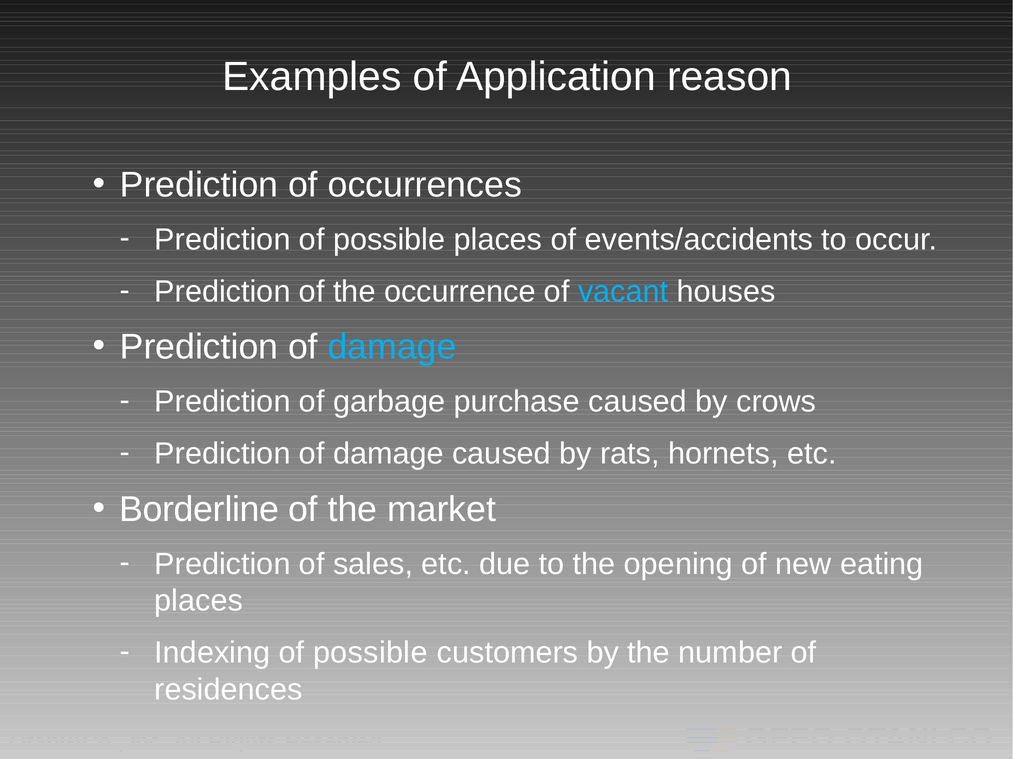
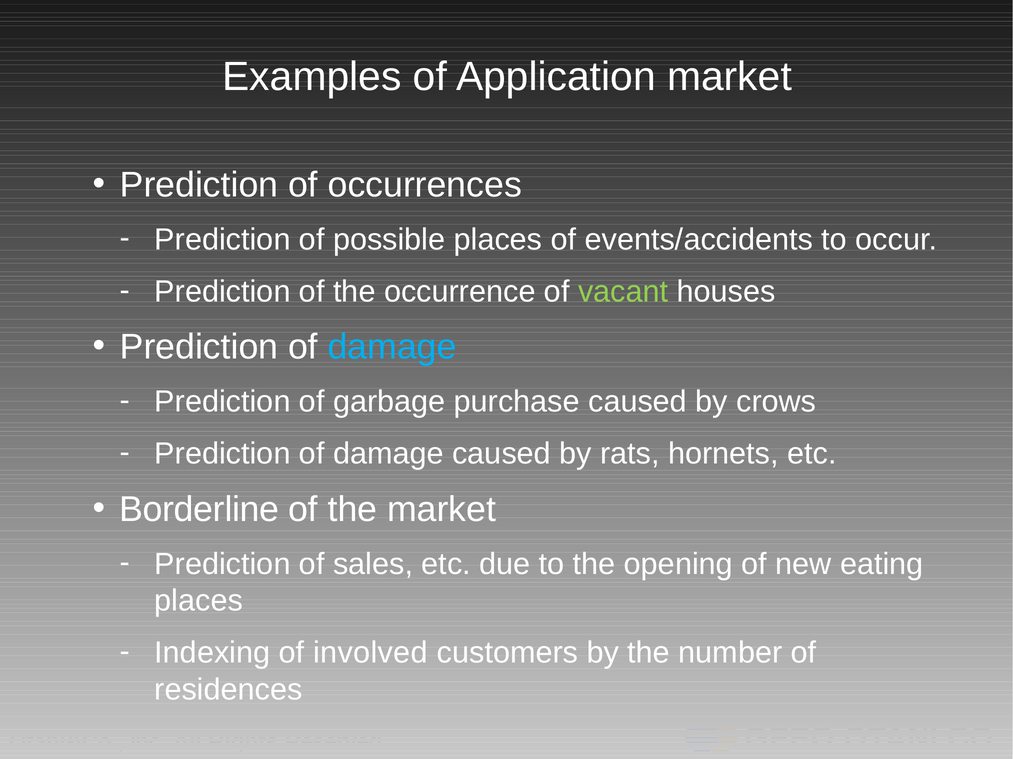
Application reason: reason -> market
vacant colour: light blue -> light green
Indexing of possible: possible -> involved
